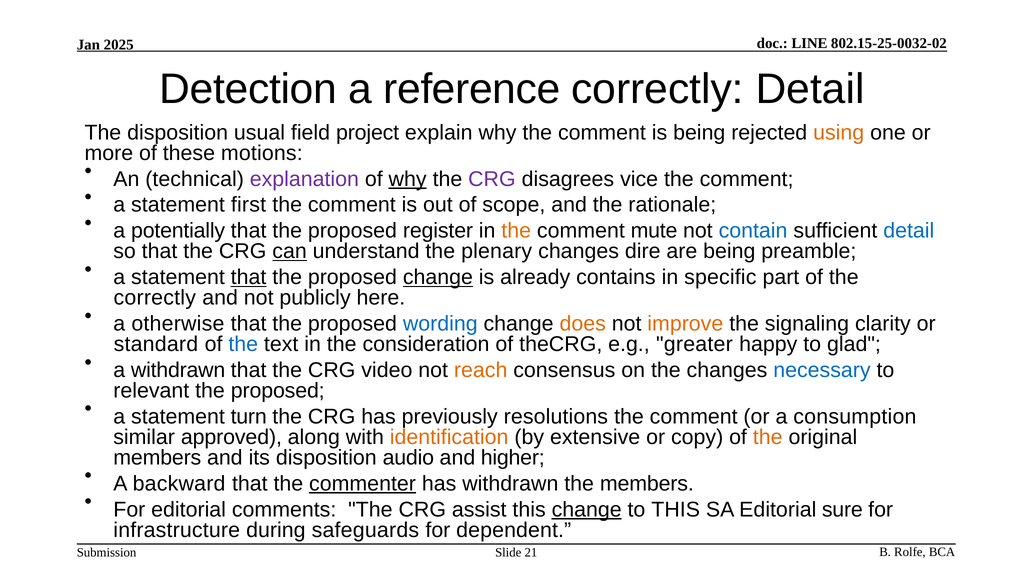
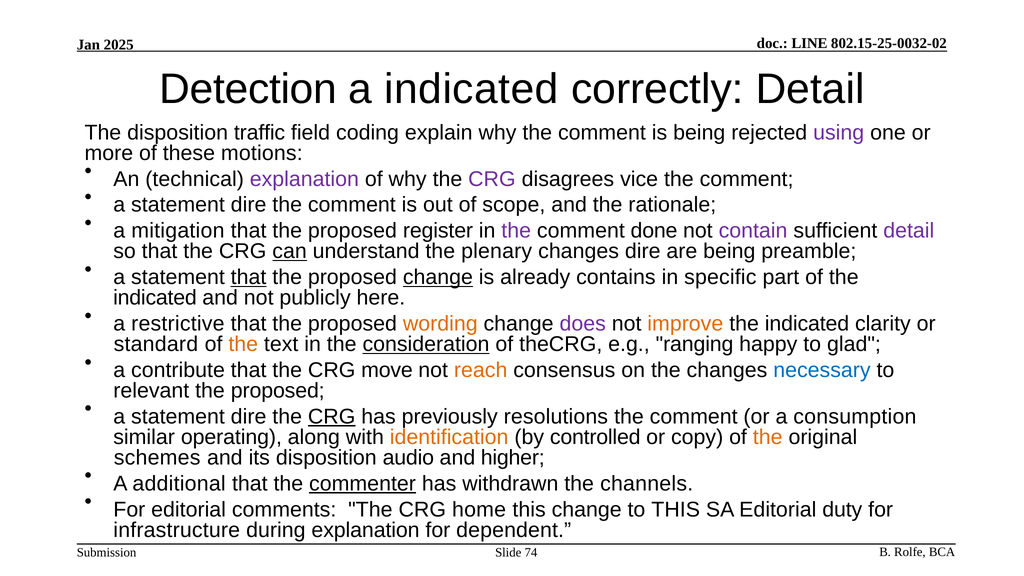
a reference: reference -> indicated
usual: usual -> traffic
project: project -> coding
using colour: orange -> purple
why at (408, 179) underline: present -> none
first at (248, 205): first -> dire
potentially: potentially -> mitigation
the at (516, 231) colour: orange -> purple
mute: mute -> done
contain colour: blue -> purple
detail at (909, 231) colour: blue -> purple
correctly at (155, 298): correctly -> indicated
otherwise: otherwise -> restrictive
wording colour: blue -> orange
does colour: orange -> purple
signaling at (807, 324): signaling -> indicated
the at (243, 344) colour: blue -> orange
consideration underline: none -> present
greater: greater -> ranging
a withdrawn: withdrawn -> contribute
video: video -> move
turn at (249, 417): turn -> dire
CRG at (332, 417) underline: none -> present
approved: approved -> operating
extensive: extensive -> controlled
members at (157, 458): members -> schemes
backward: backward -> additional
the members: members -> channels
assist: assist -> home
change at (587, 510) underline: present -> none
sure: sure -> duty
during safeguards: safeguards -> explanation
21: 21 -> 74
